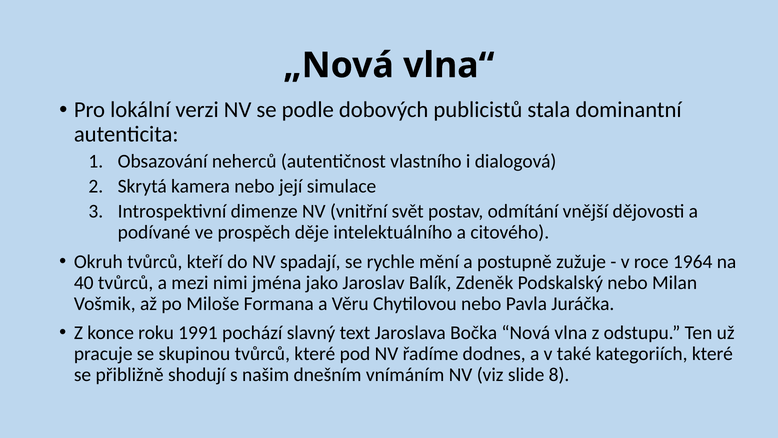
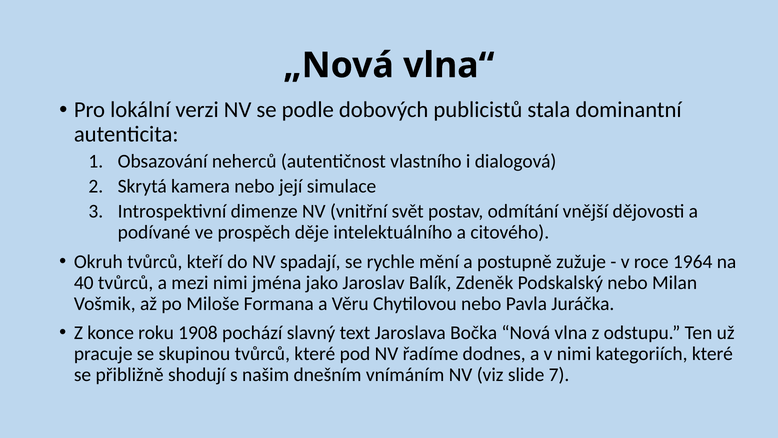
1991: 1991 -> 1908
v také: také -> nimi
8: 8 -> 7
